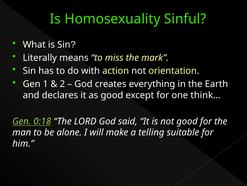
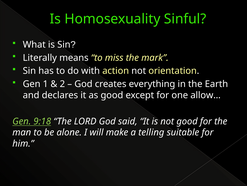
think…: think… -> allow…
0:18: 0:18 -> 9:18
